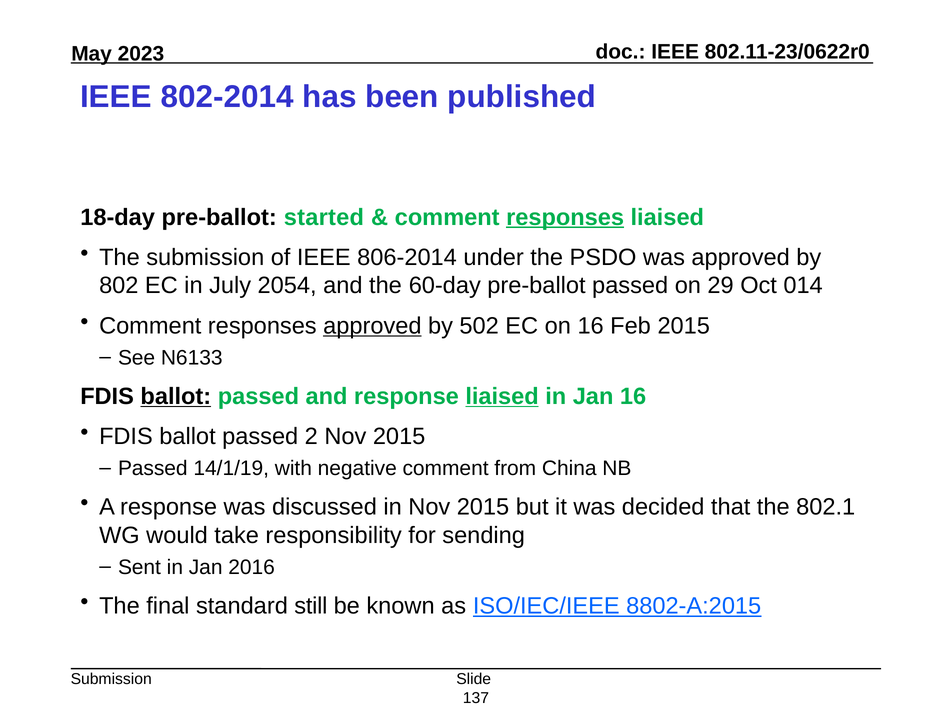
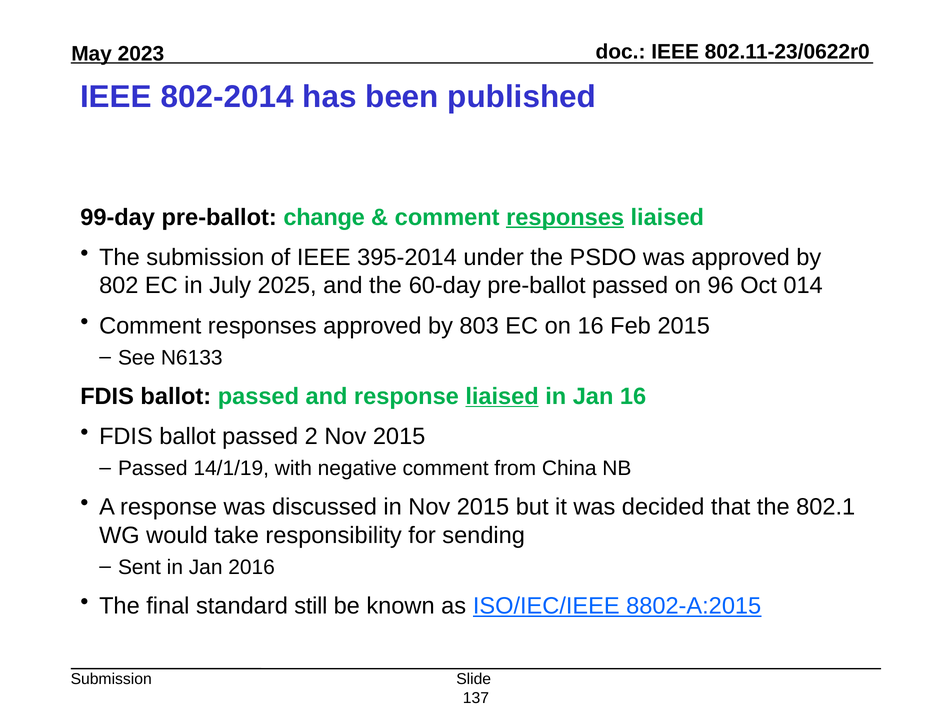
18-day: 18-day -> 99-day
started: started -> change
806-2014: 806-2014 -> 395-2014
2054: 2054 -> 2025
29: 29 -> 96
approved at (372, 326) underline: present -> none
502: 502 -> 803
ballot at (176, 396) underline: present -> none
